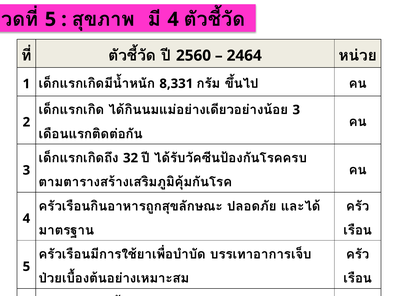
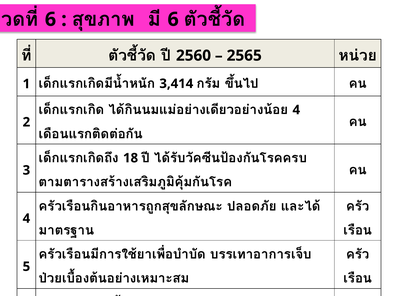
5 at (50, 19): 5 -> 6
4 at (173, 19): 4 -> 6
2464: 2464 -> 2565
8,331: 8,331 -> 3,414
3 at (296, 110): 3 -> 4
32: 32 -> 18
